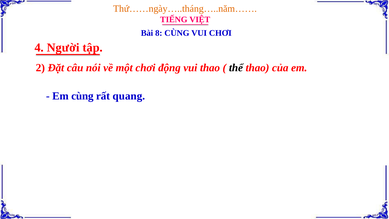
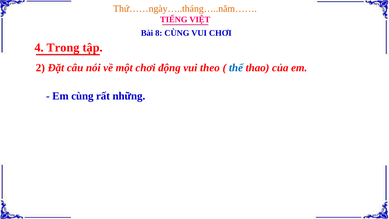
Người: Người -> Trong
vui thao: thao -> theo
thể colour: black -> blue
quang: quang -> những
